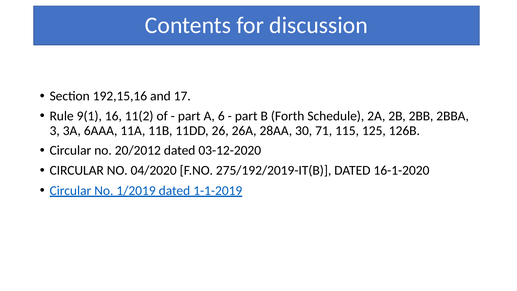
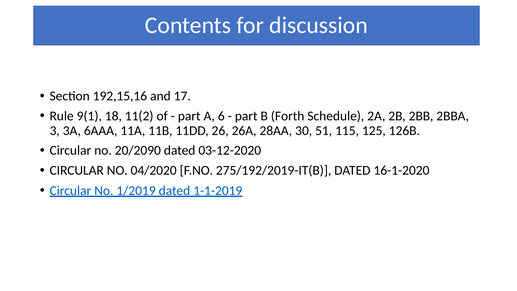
16: 16 -> 18
71: 71 -> 51
20/2012: 20/2012 -> 20/2090
